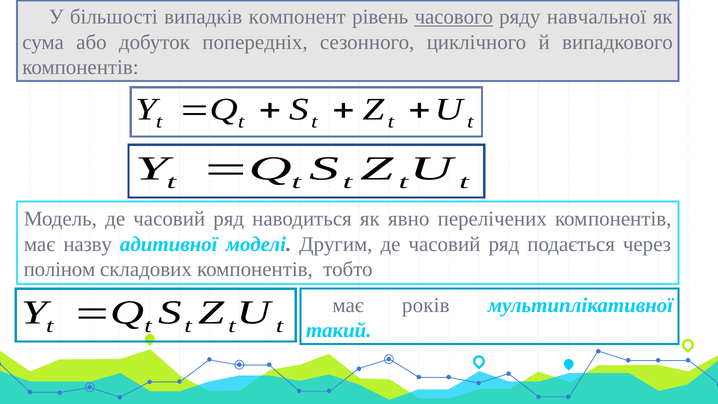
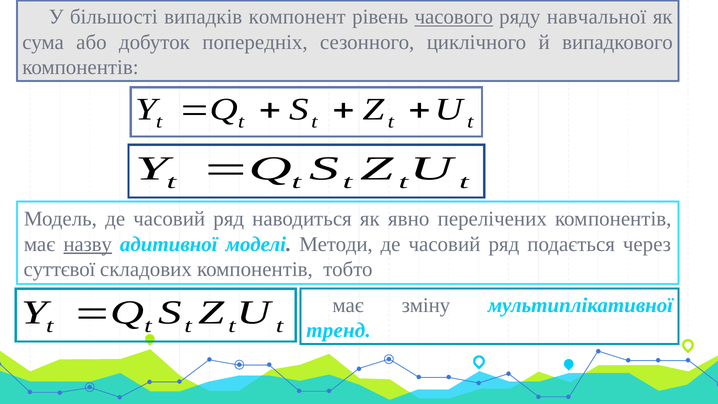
назву underline: none -> present
Другим: Другим -> Методи
поліном: поліном -> суттєвої
років: років -> зміну
такий: такий -> тренд
